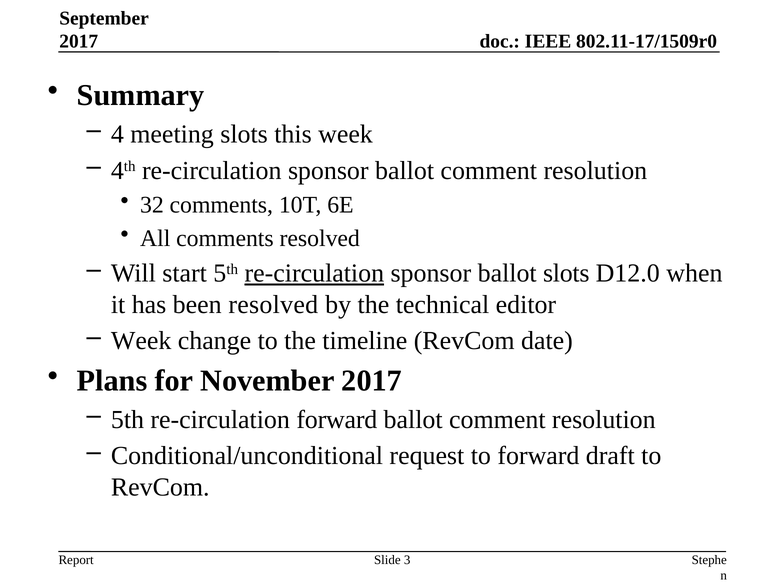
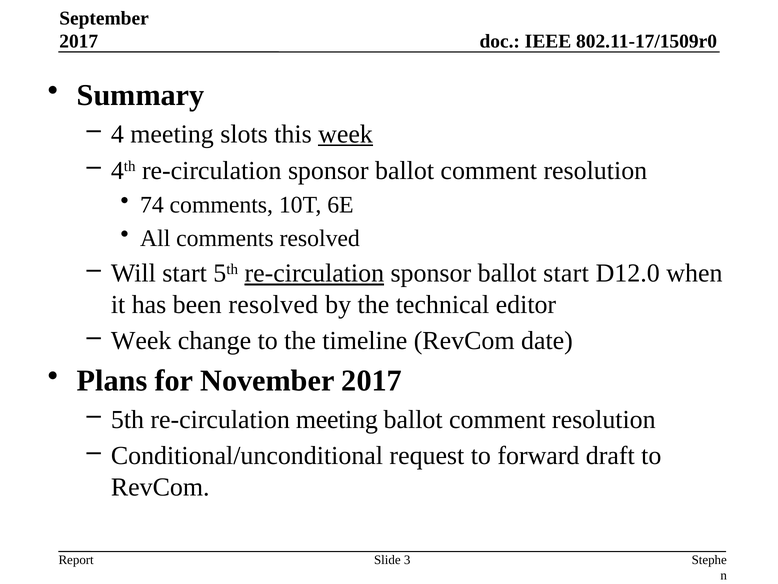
week at (346, 134) underline: none -> present
32: 32 -> 74
ballot slots: slots -> start
re-circulation forward: forward -> meeting
